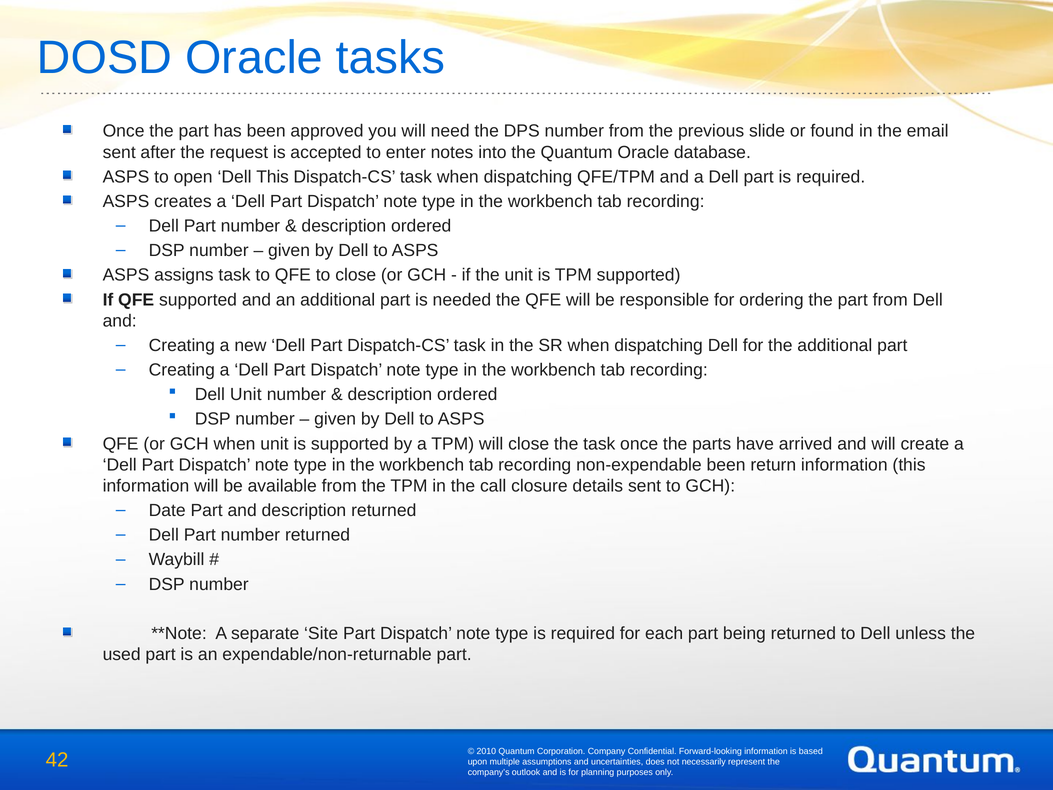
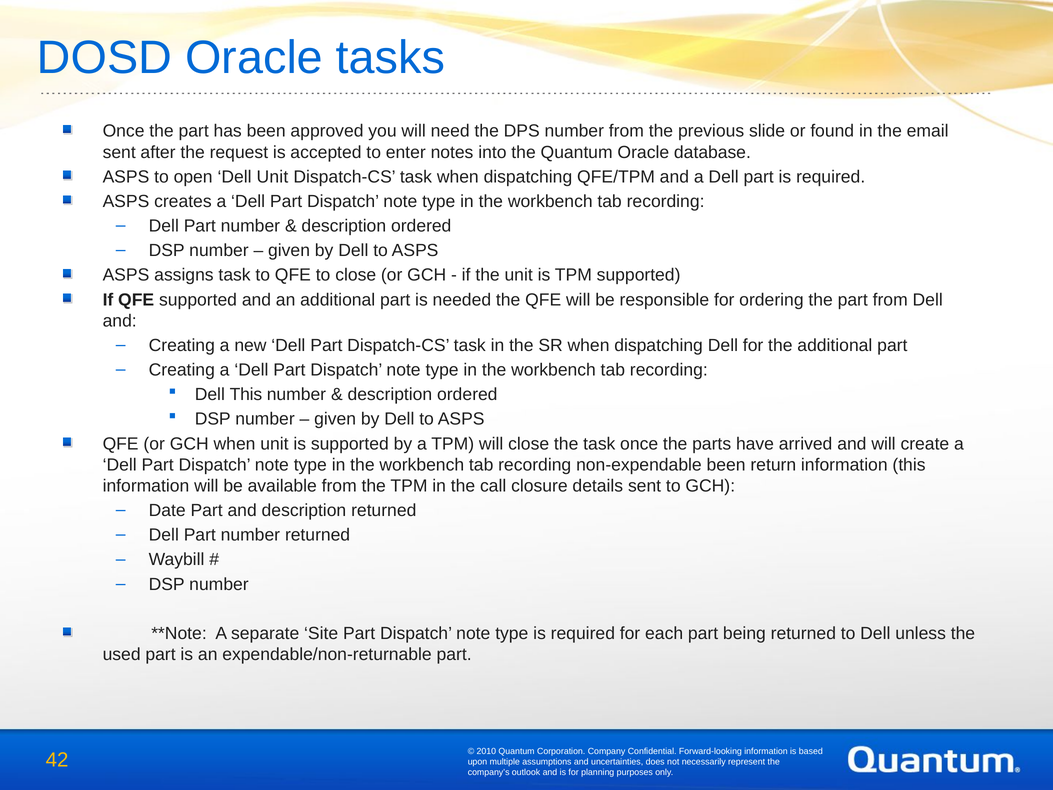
Dell This: This -> Unit
Dell Unit: Unit -> This
